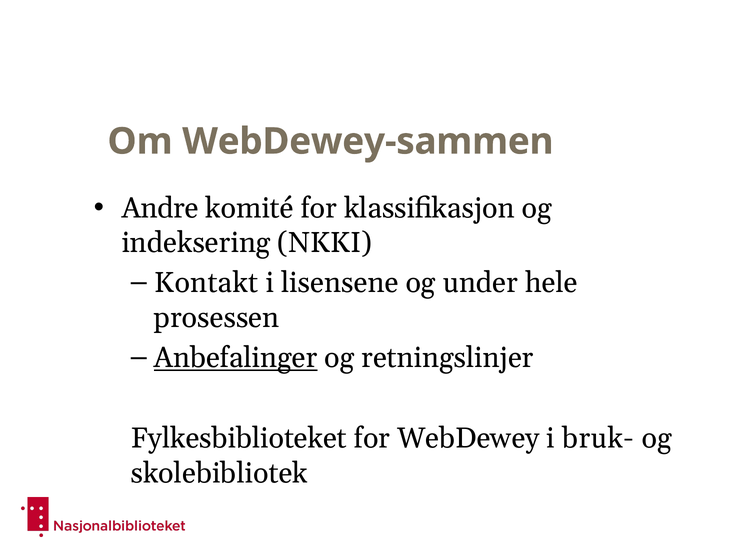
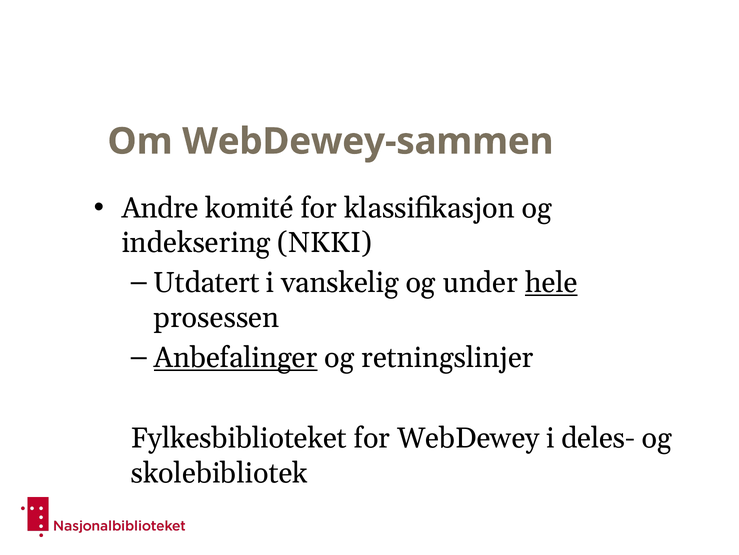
Kontakt: Kontakt -> Utdatert
lisensene: lisensene -> vanskelig
hele underline: none -> present
bruk-: bruk- -> deles-
